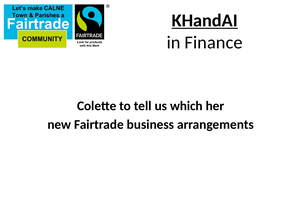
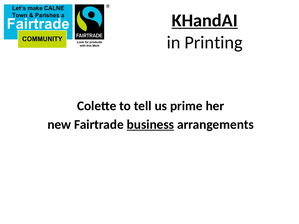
Finance: Finance -> Printing
which: which -> prime
business underline: none -> present
